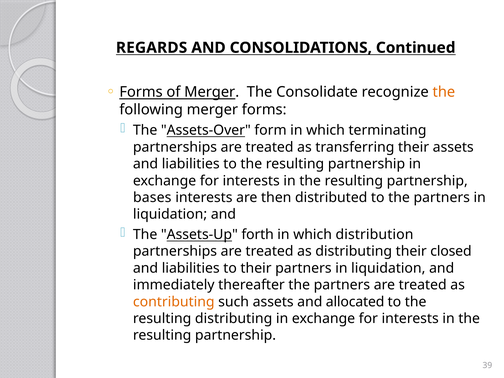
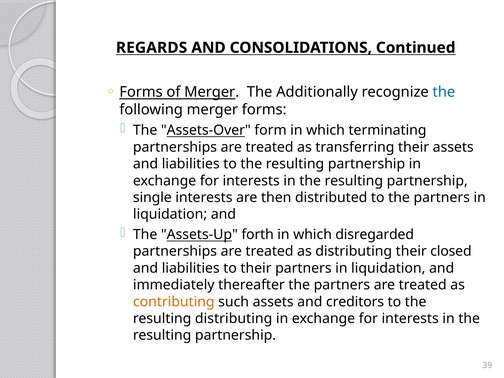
Consolidate: Consolidate -> Additionally
the at (444, 92) colour: orange -> blue
bases: bases -> single
distribution: distribution -> disregarded
allocated: allocated -> creditors
